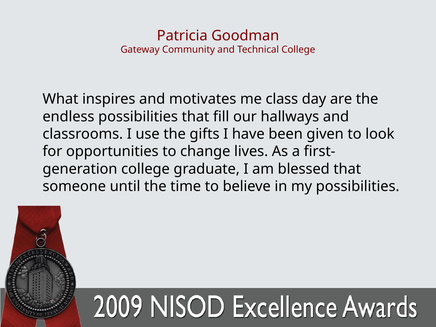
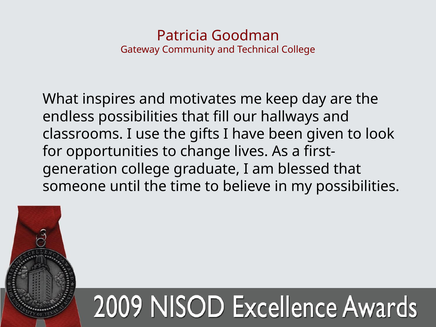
class: class -> keep
